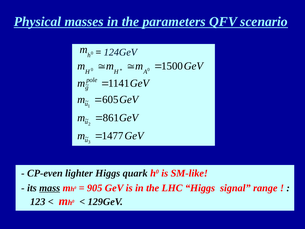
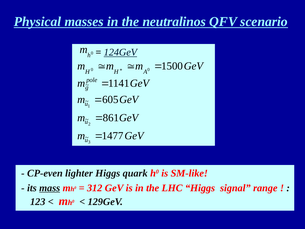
parameters: parameters -> neutralinos
124GeV underline: none -> present
905: 905 -> 312
